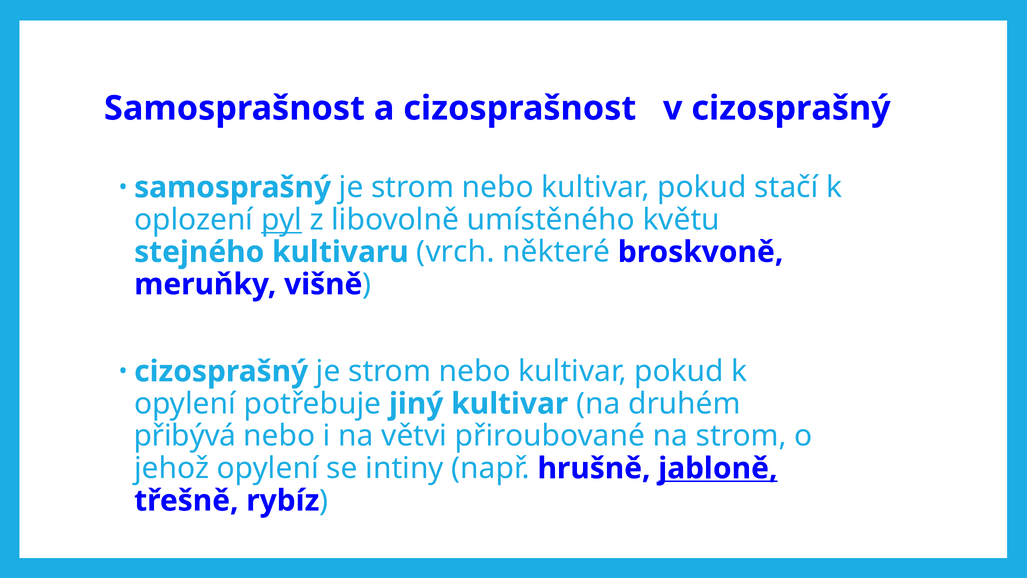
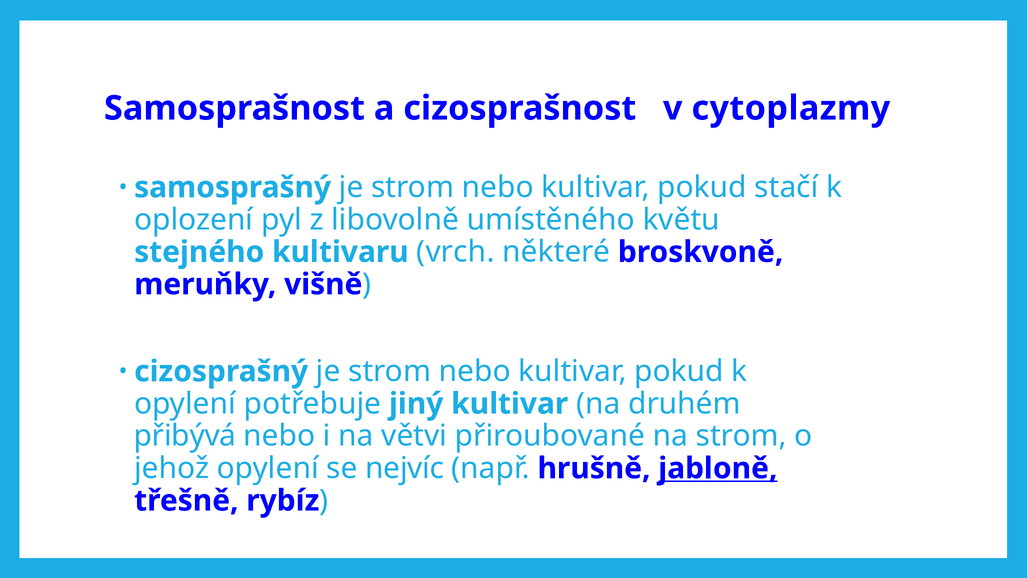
v cizosprašný: cizosprašný -> cytoplazmy
pyl underline: present -> none
intiny: intiny -> nejvíc
